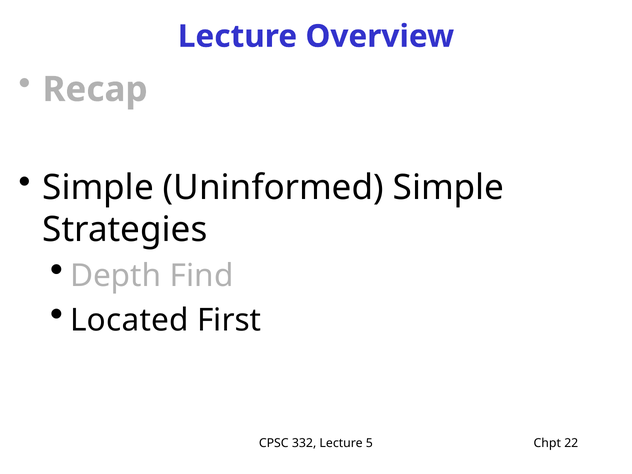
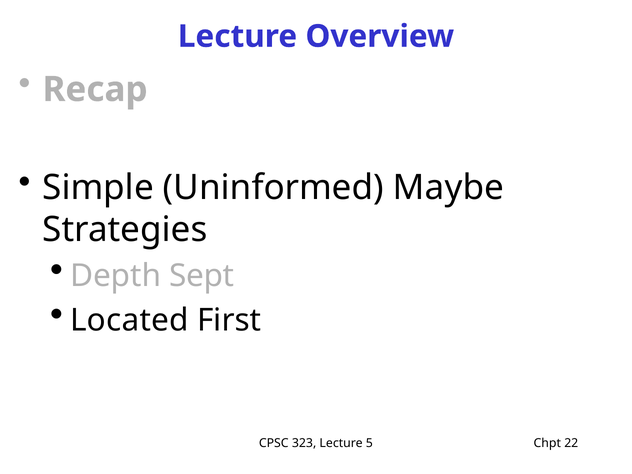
Uninformed Simple: Simple -> Maybe
Find: Find -> Sept
332: 332 -> 323
